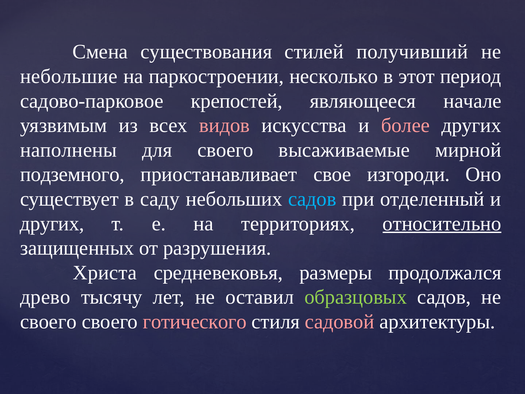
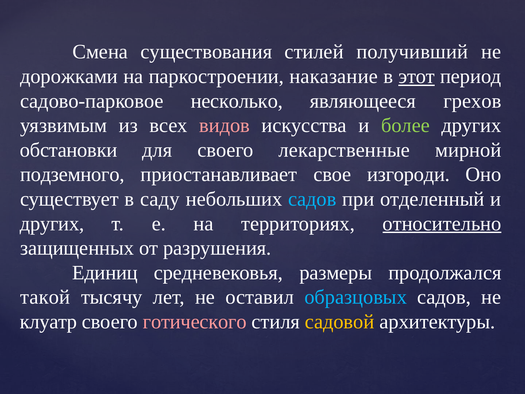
небольшие: небольшие -> дорожками
несколько: несколько -> наказание
этот underline: none -> present
крепостей: крепостей -> несколько
начале: начале -> грехов
более colour: pink -> light green
наполнены: наполнены -> обстановки
высаживаемые: высаживаемые -> лекарственные
Христа: Христа -> Единиц
древо: древо -> такой
образцовых colour: light green -> light blue
своего at (48, 322): своего -> клуатр
садовой colour: pink -> yellow
